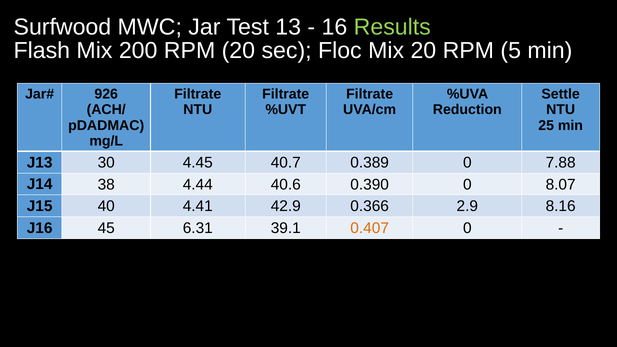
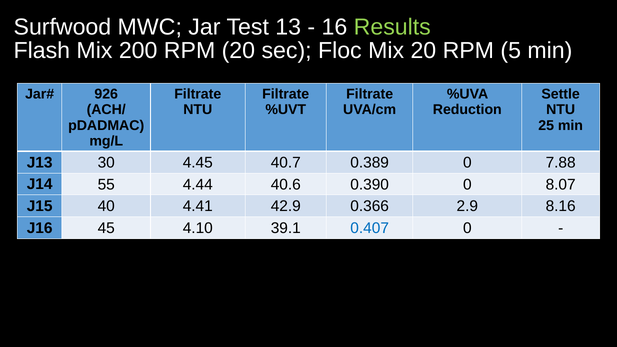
38: 38 -> 55
6.31: 6.31 -> 4.10
0.407 colour: orange -> blue
